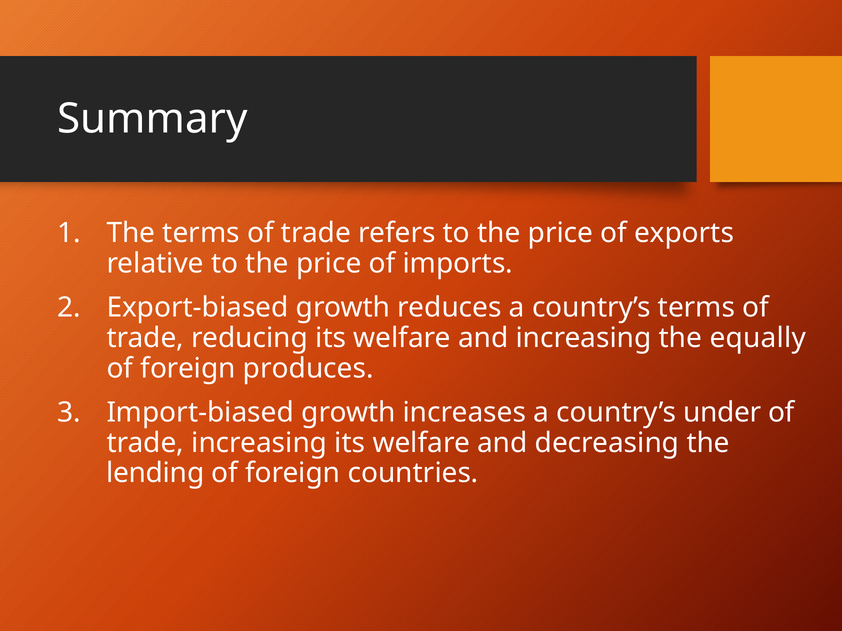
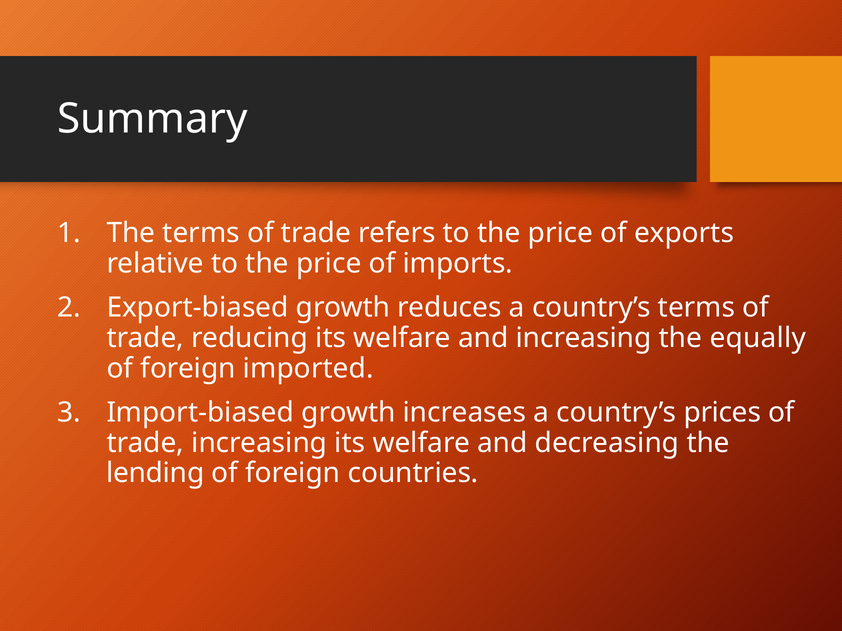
produces: produces -> imported
under: under -> prices
